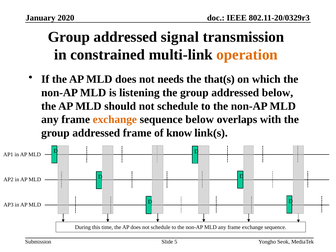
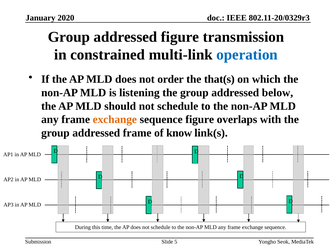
addressed signal: signal -> figure
operation colour: orange -> blue
needs: needs -> order
sequence below: below -> figure
